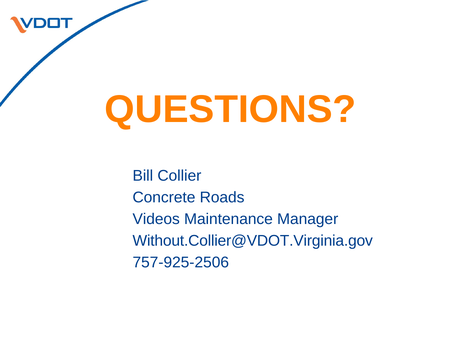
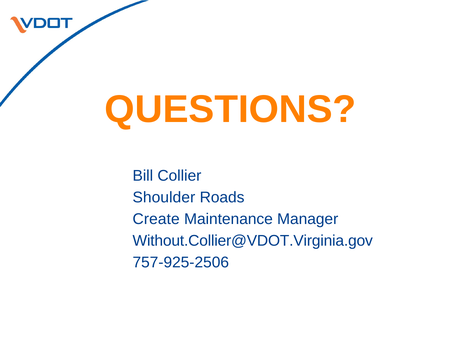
Concrete: Concrete -> Shoulder
Videos: Videos -> Create
